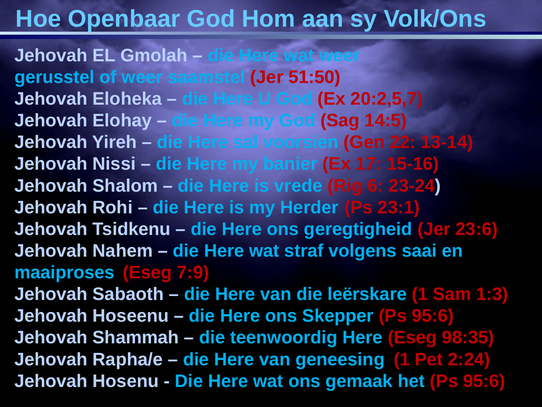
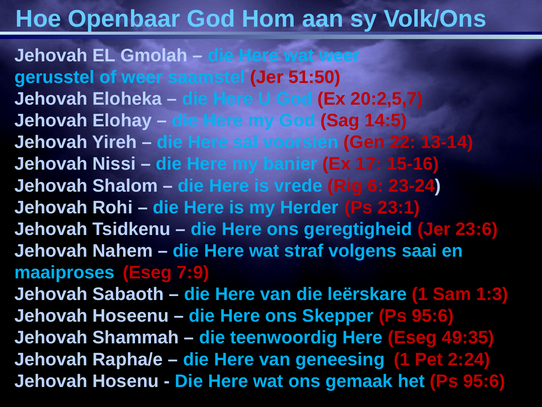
98:35: 98:35 -> 49:35
